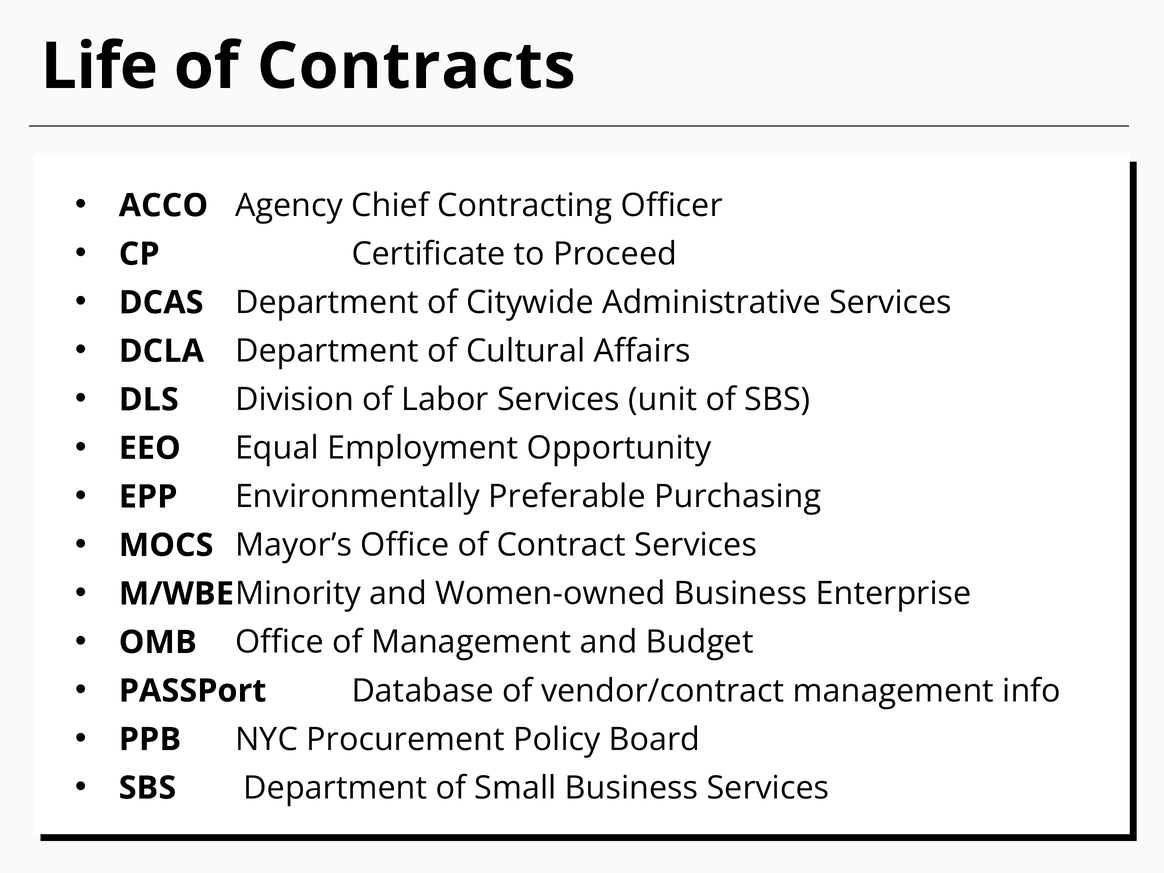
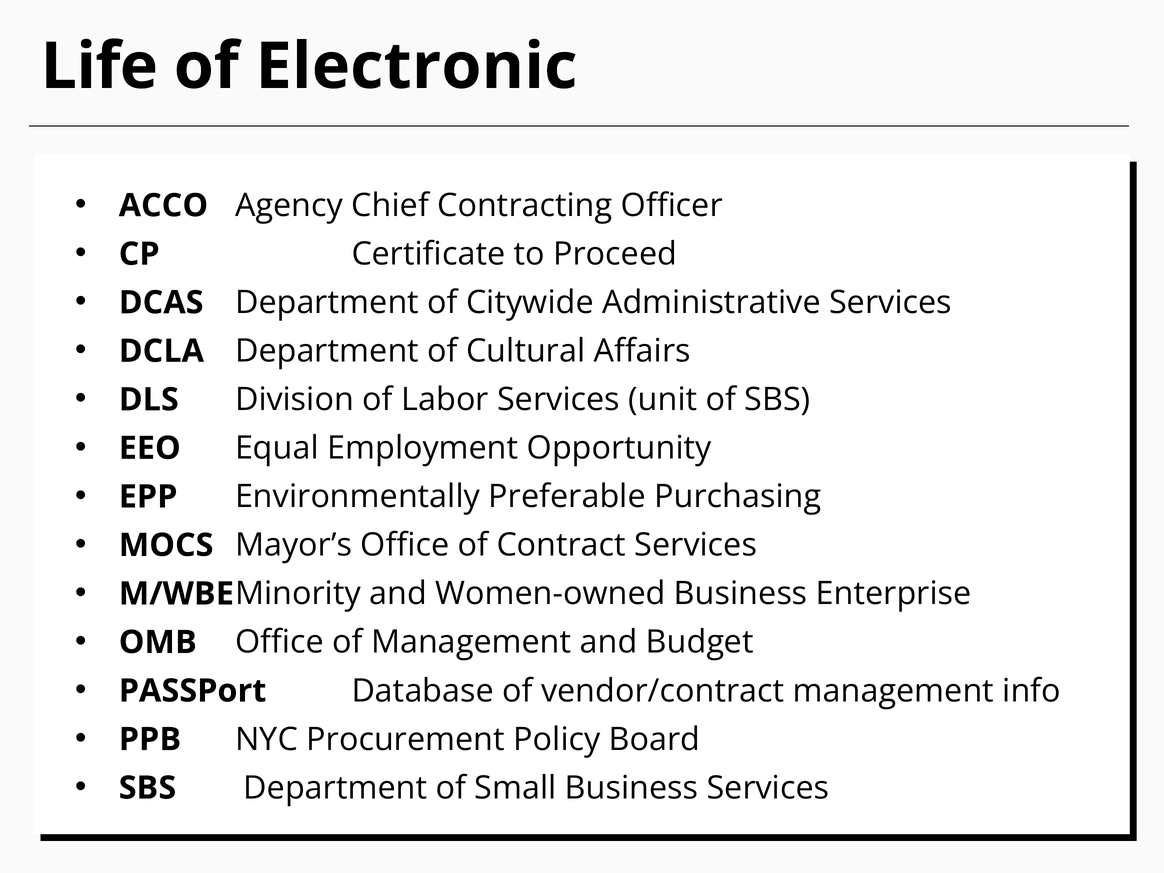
Contracts: Contracts -> Electronic
